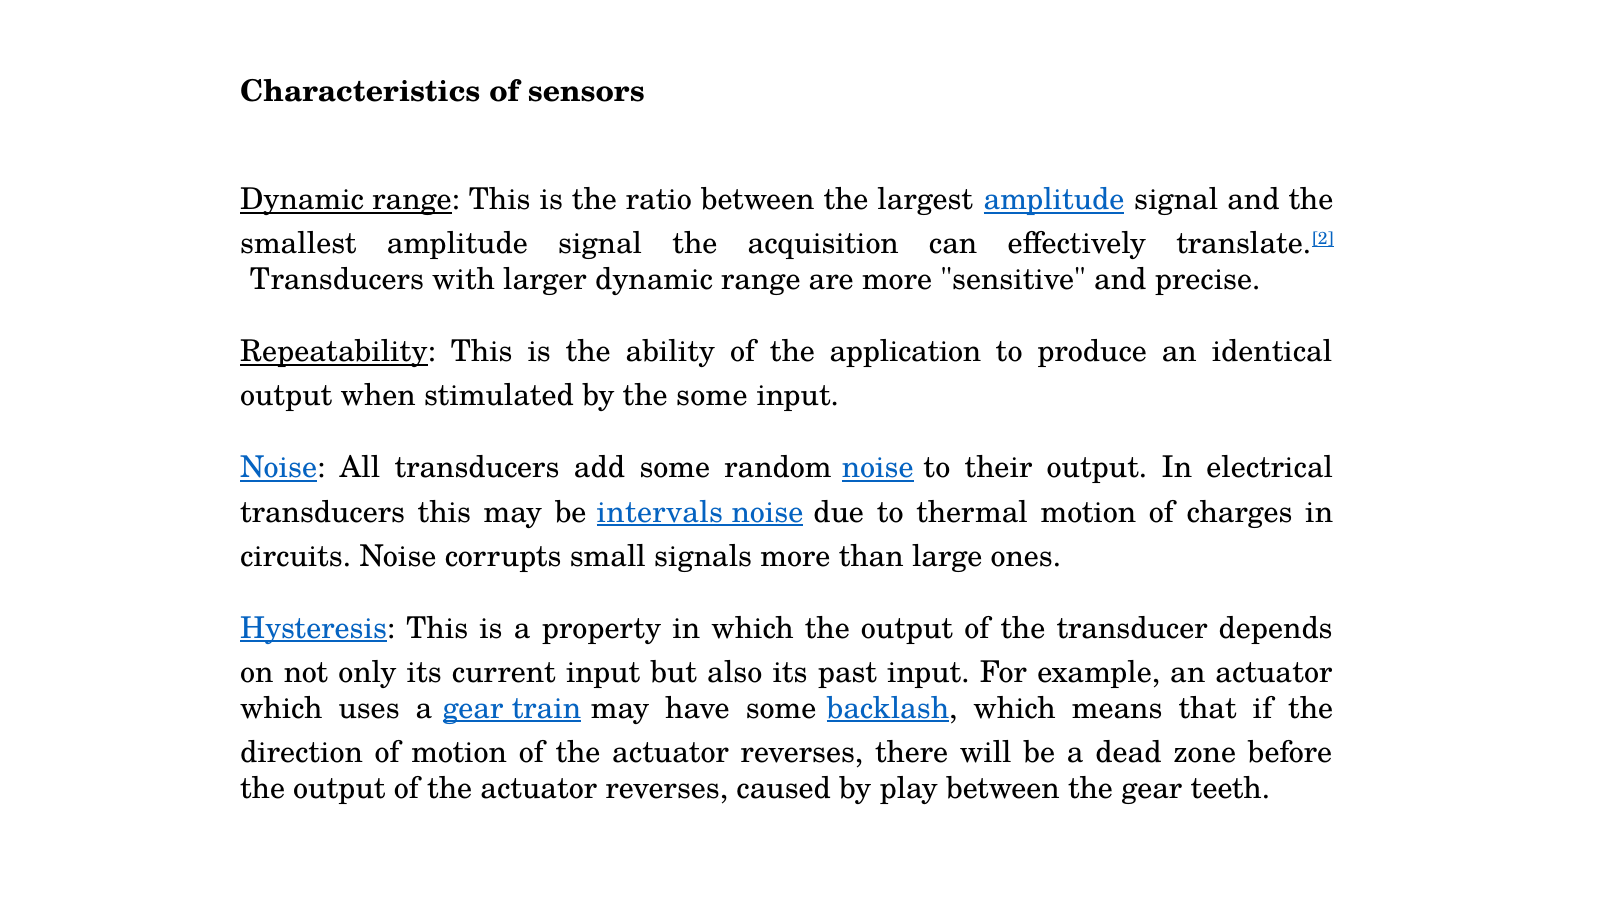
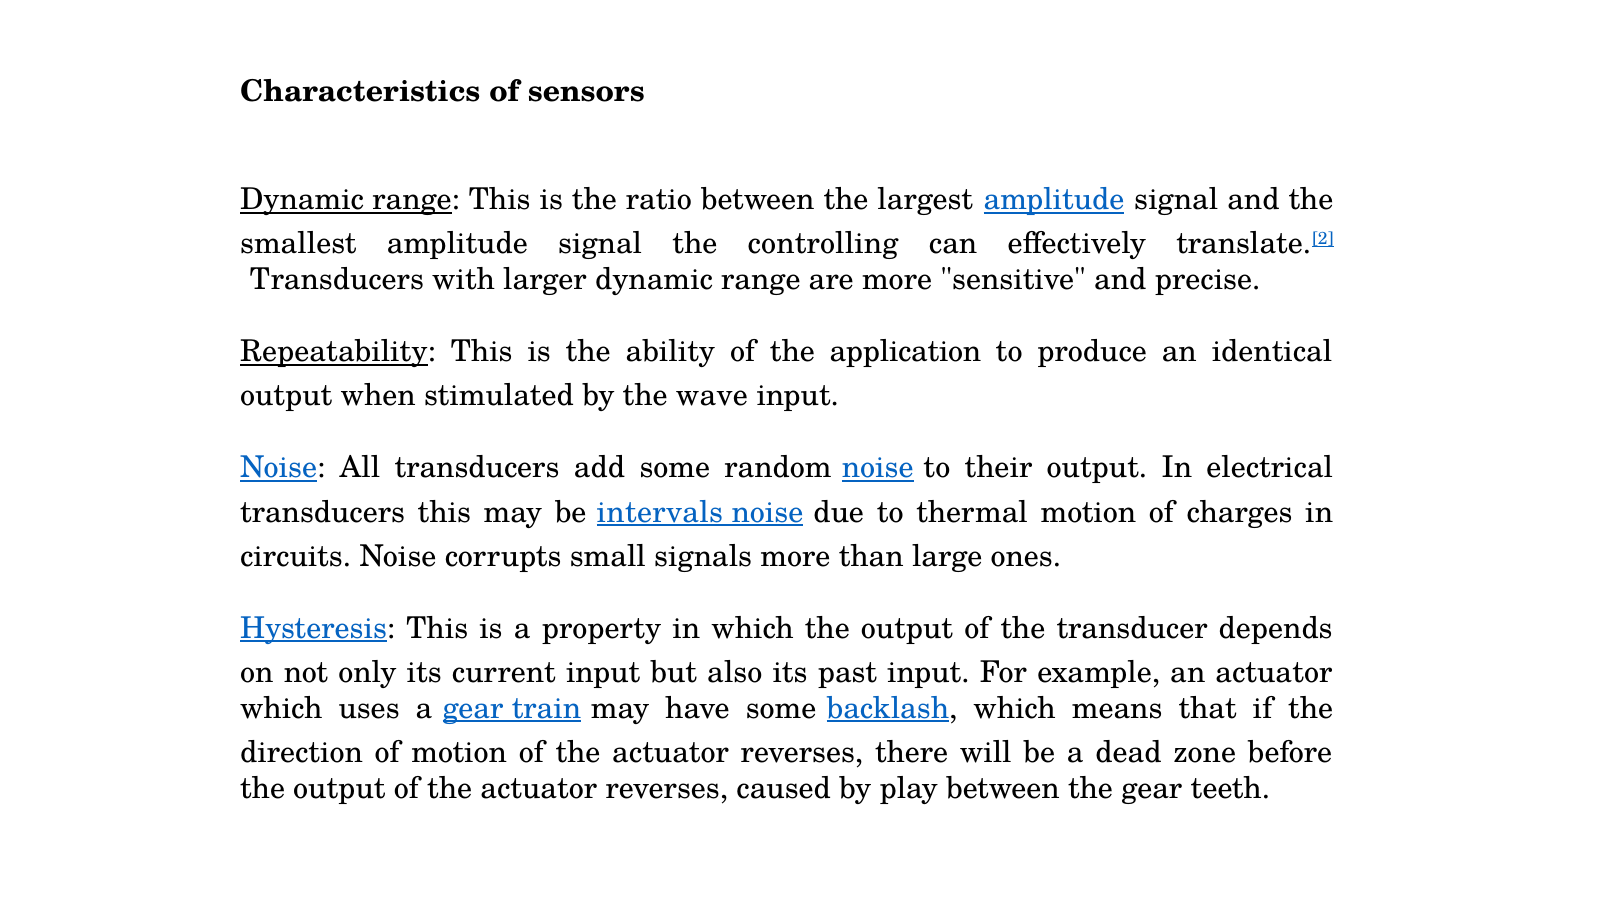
acquisition: acquisition -> controlling
the some: some -> wave
